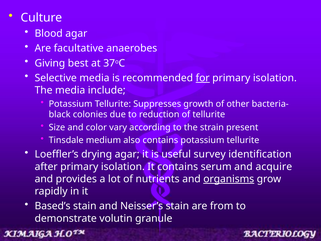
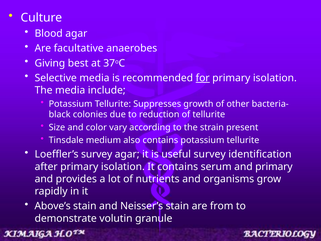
Loeffler’s drying: drying -> survey
and acquire: acquire -> primary
organisms underline: present -> none
Based’s: Based’s -> Above’s
